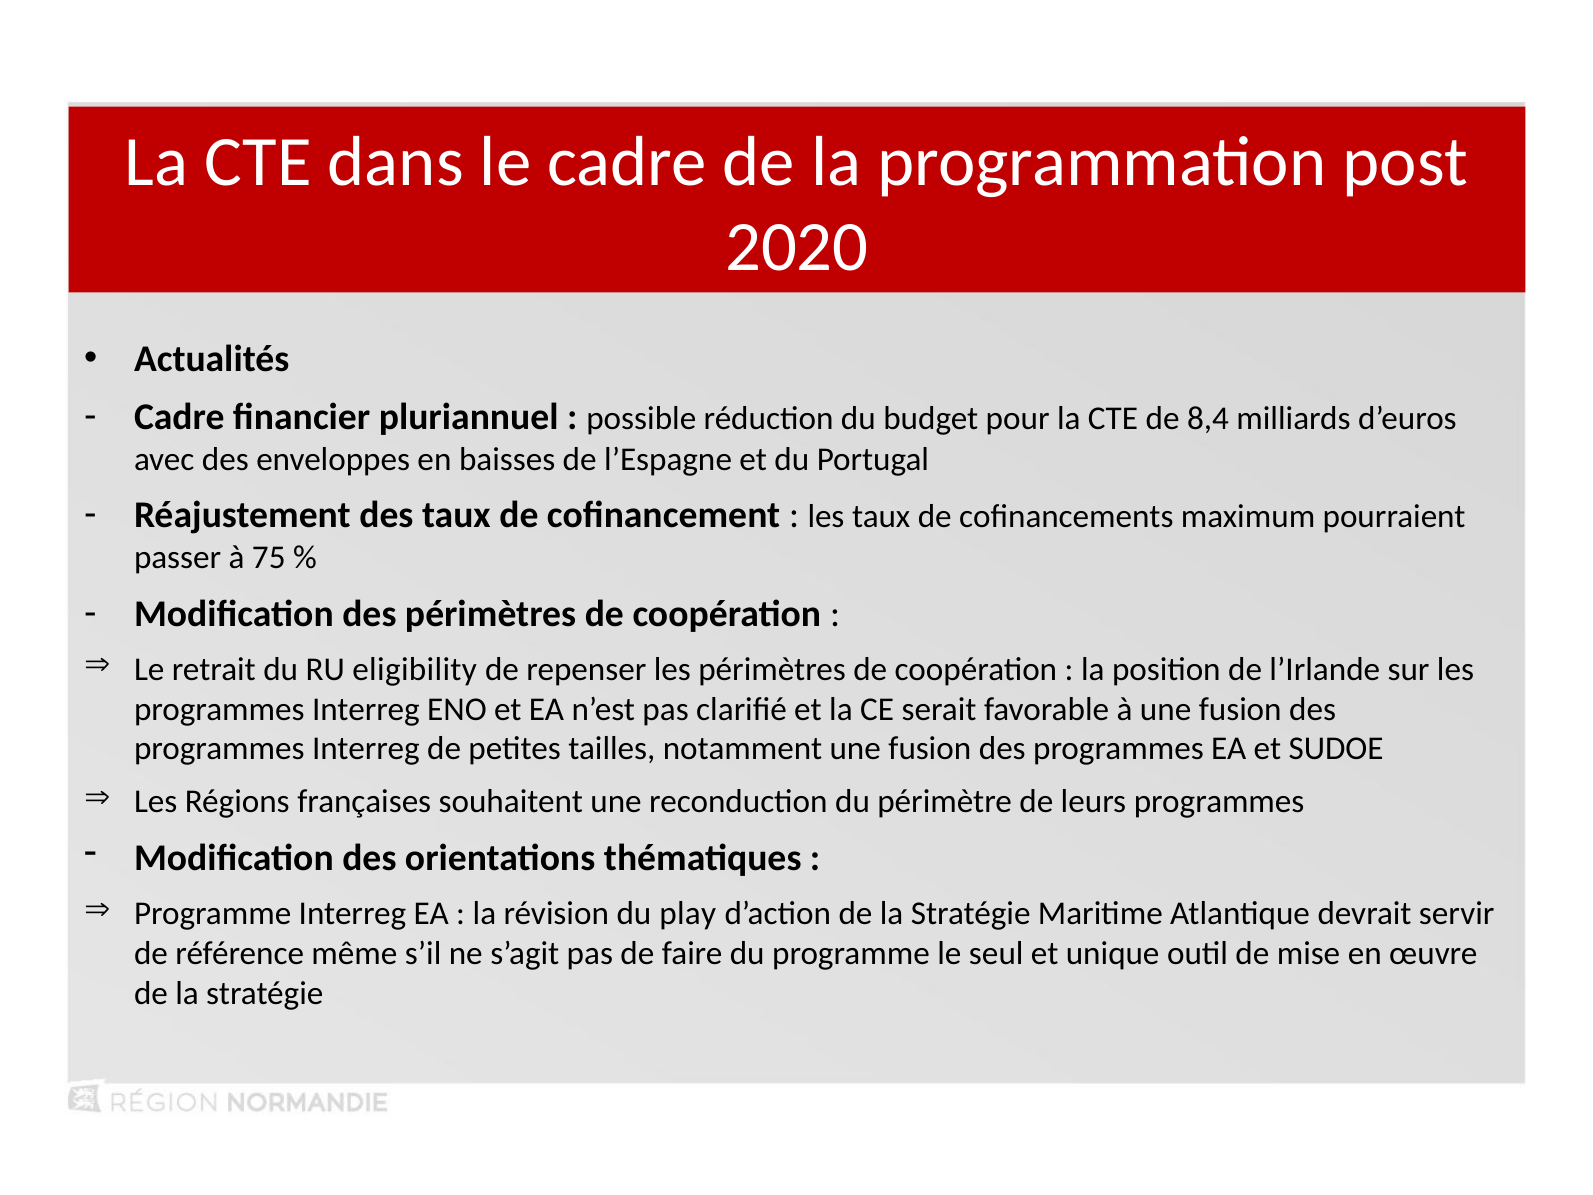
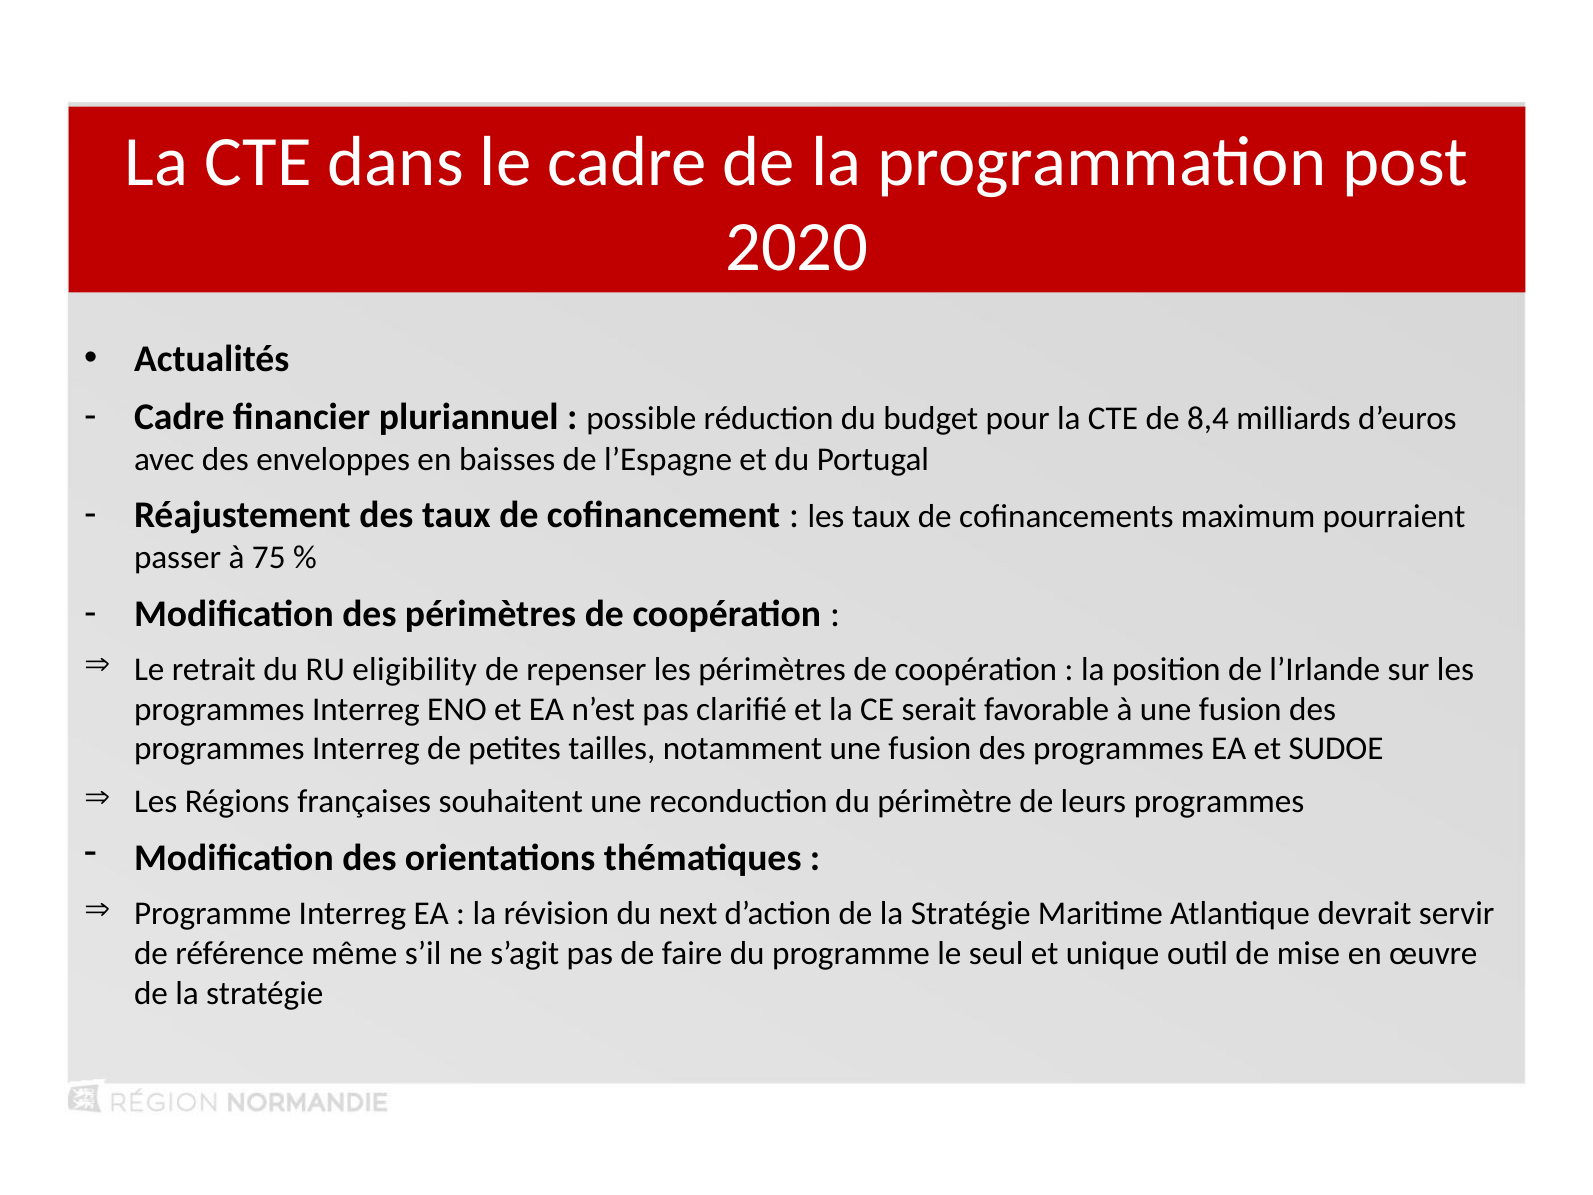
play: play -> next
